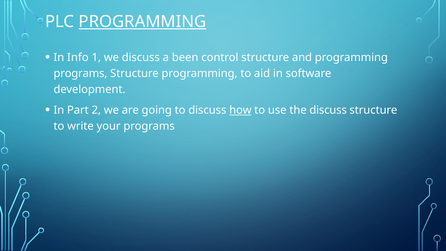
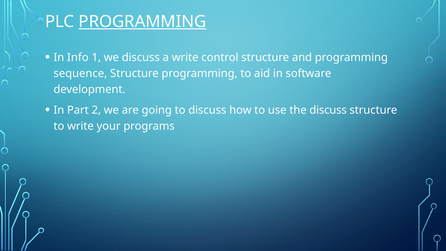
a been: been -> write
programs at (80, 73): programs -> sequence
how underline: present -> none
